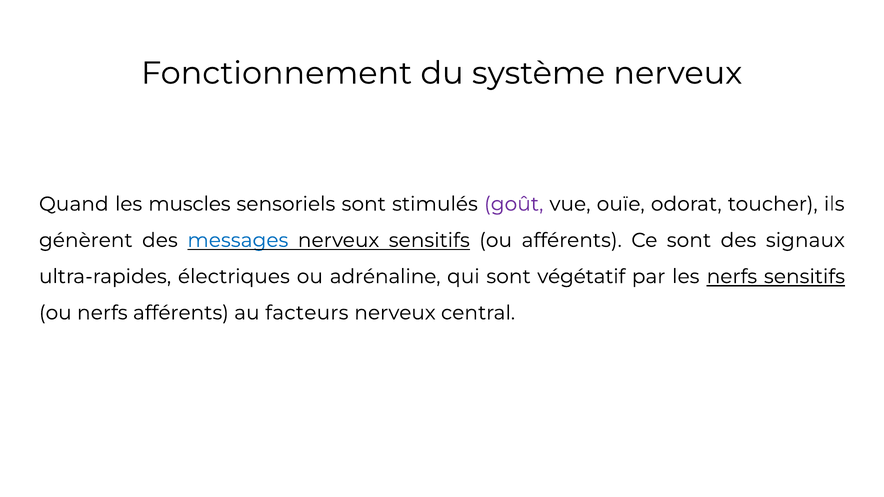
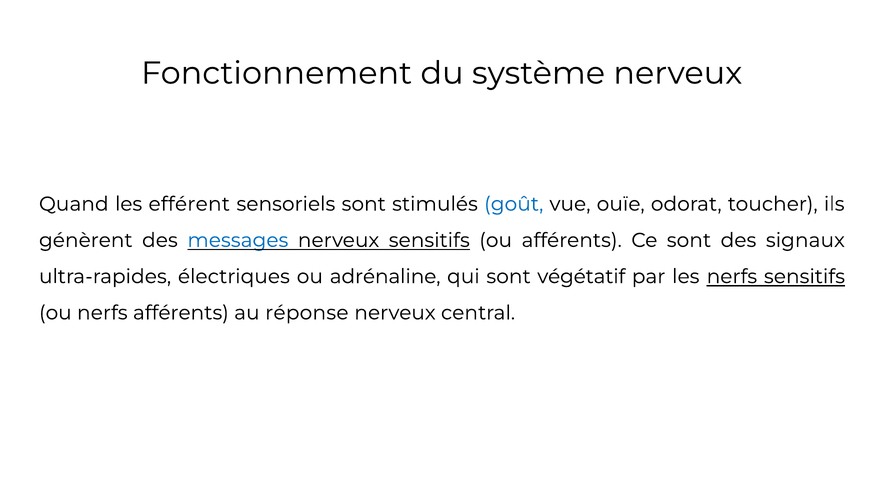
muscles: muscles -> efférent
goût colour: purple -> blue
facteurs: facteurs -> réponse
